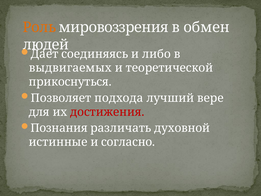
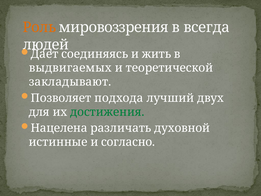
обмен: обмен -> всегда
либо: либо -> жить
прикоснуться: прикоснуться -> закладывают
вере: вере -> двух
достижения colour: red -> green
Познания: Познания -> Нацелена
